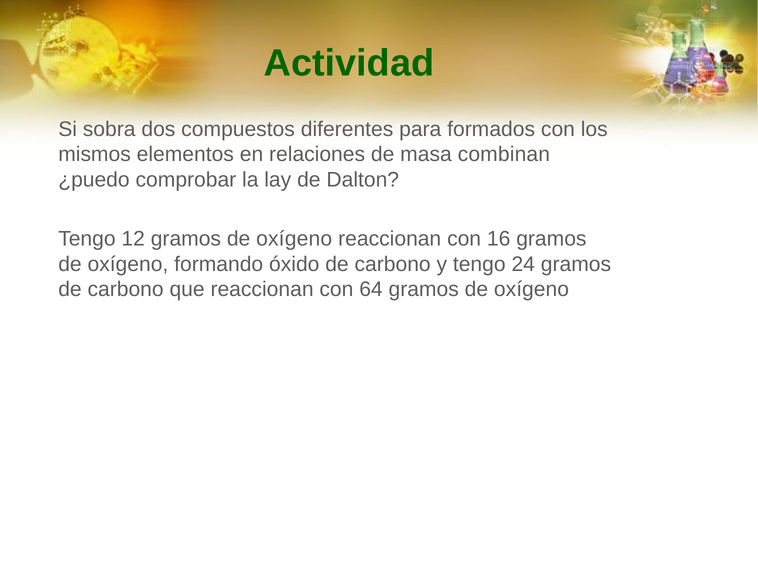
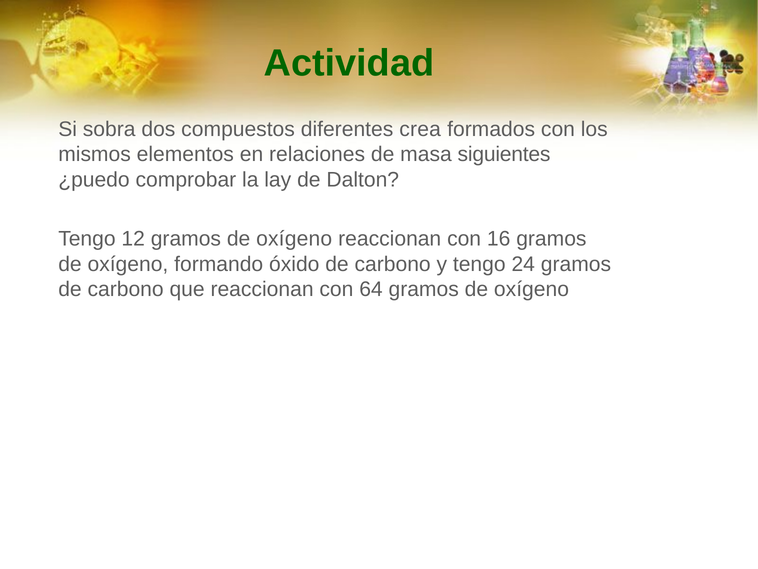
para: para -> crea
combinan: combinan -> siguientes
